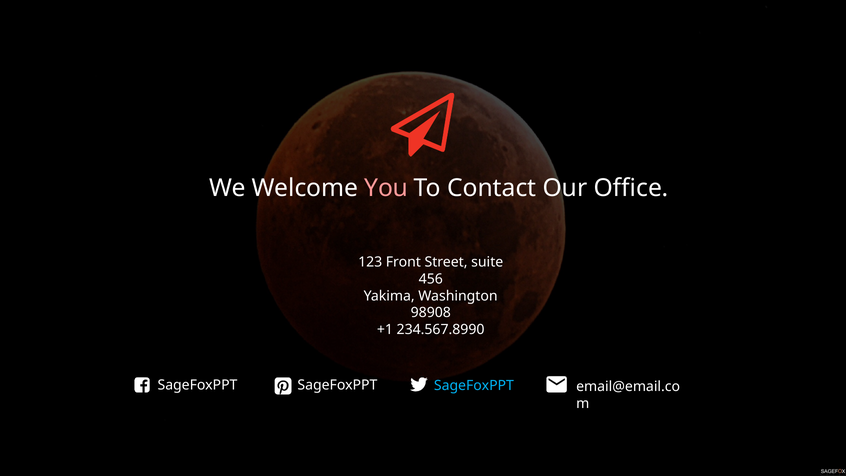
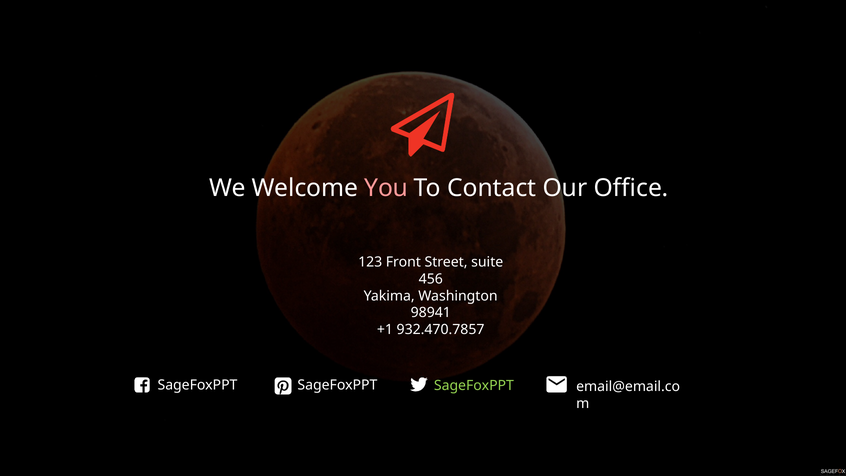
98908: 98908 -> 98941
234.567.8990: 234.567.8990 -> 932.470.7857
SageFoxPPT at (474, 386) colour: light blue -> light green
